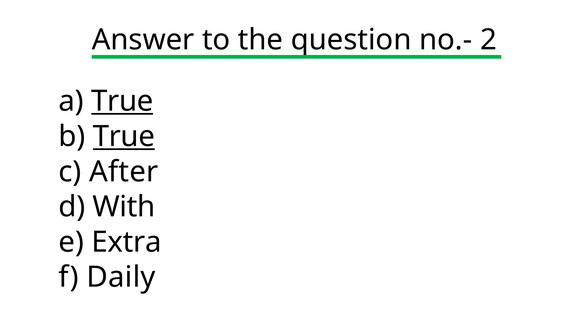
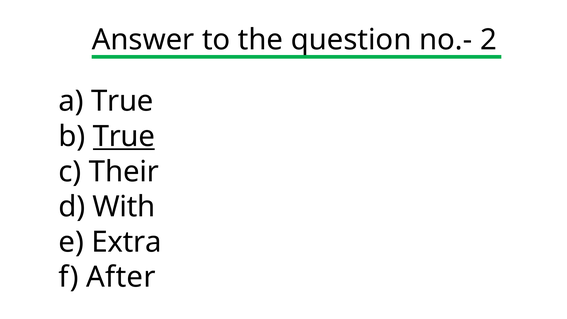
True at (122, 101) underline: present -> none
After: After -> Their
Daily: Daily -> After
